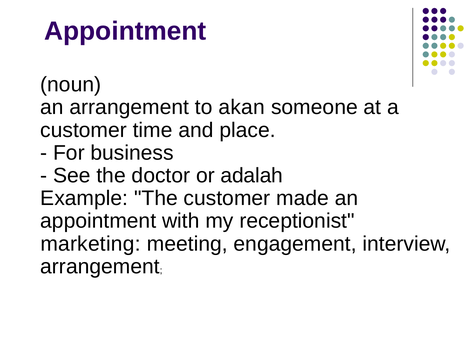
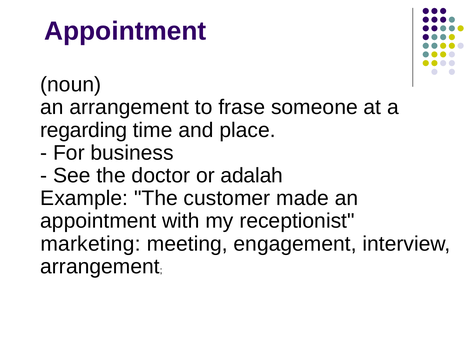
akan: akan -> frase
customer at (84, 130): customer -> regarding
